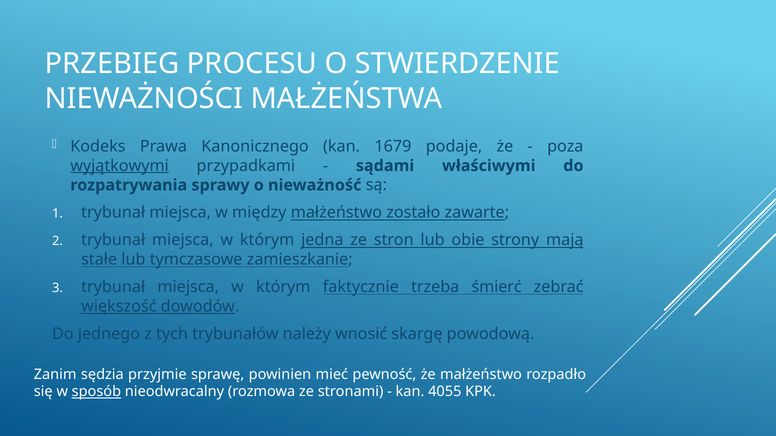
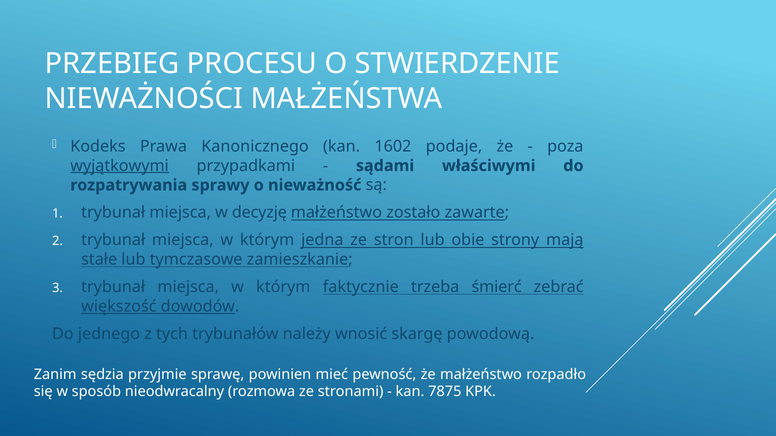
1679: 1679 -> 1602
między: między -> decyzję
sposób underline: present -> none
4055: 4055 -> 7875
